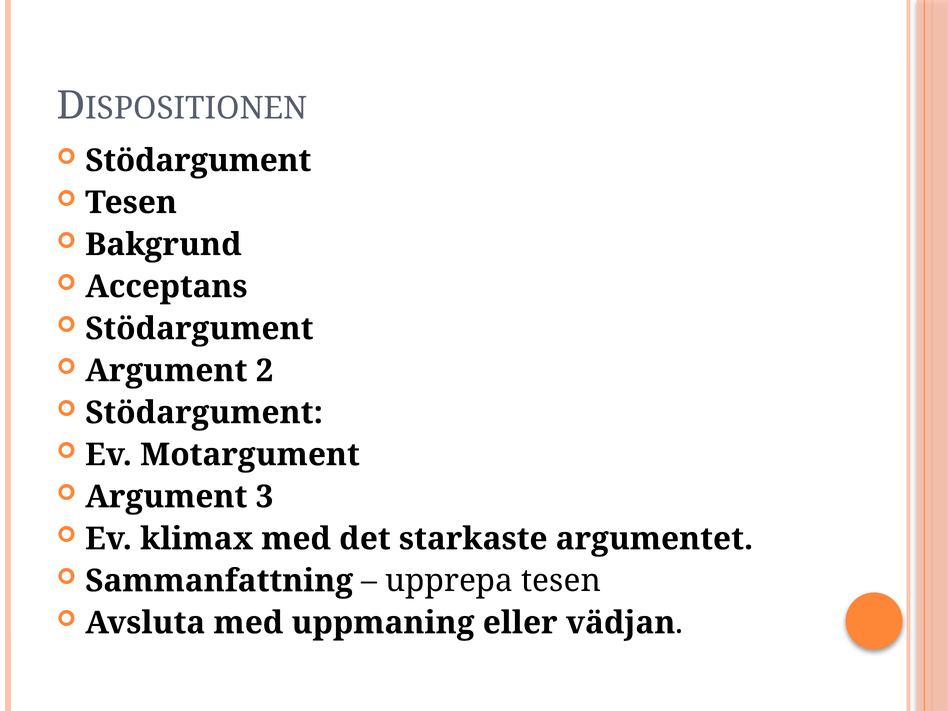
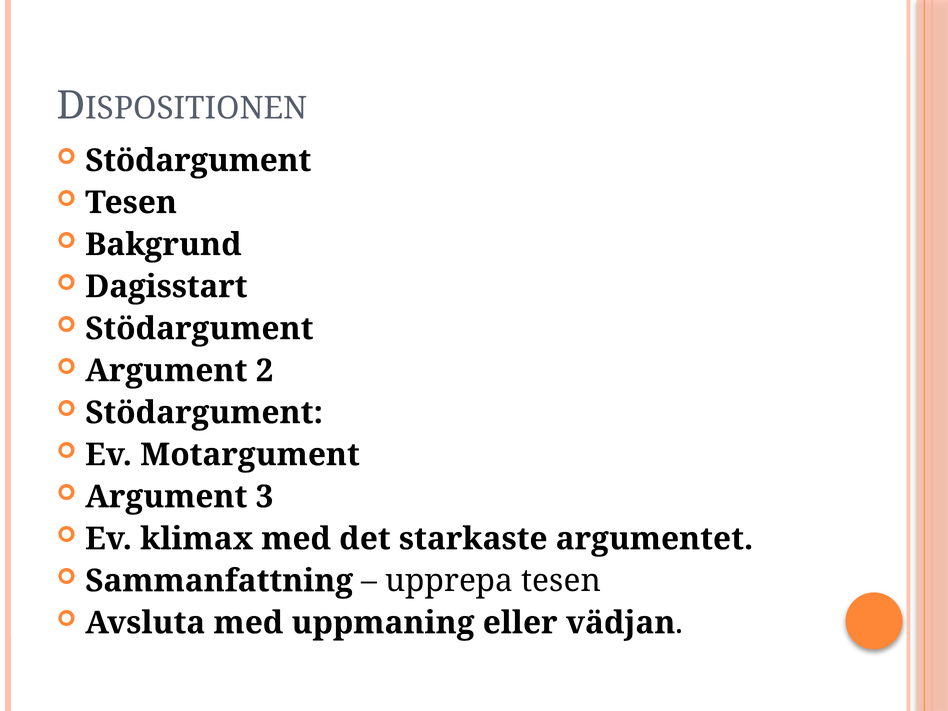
Acceptans: Acceptans -> Dagisstart
